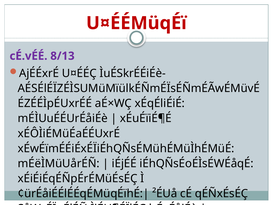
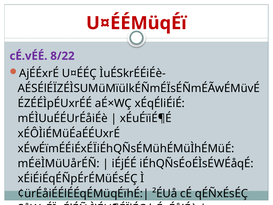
8/13: 8/13 -> 8/22
